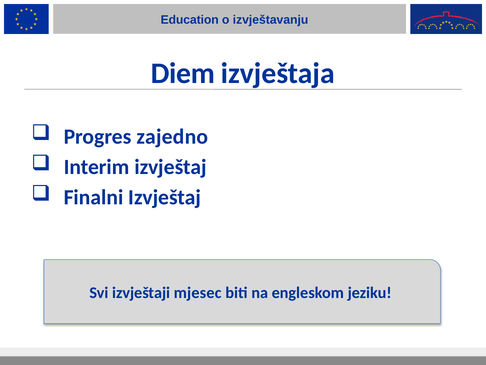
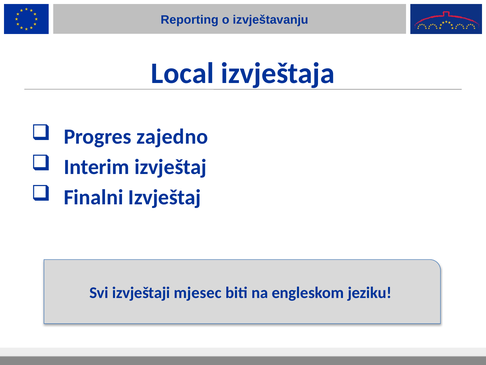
Education: Education -> Reporting
Diem: Diem -> Local
